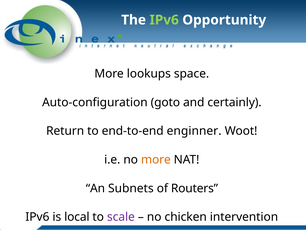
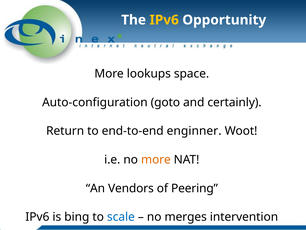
IPv6 at (164, 20) colour: light green -> yellow
Subnets: Subnets -> Vendors
Routers: Routers -> Peering
local: local -> bing
scale colour: purple -> blue
chicken: chicken -> merges
